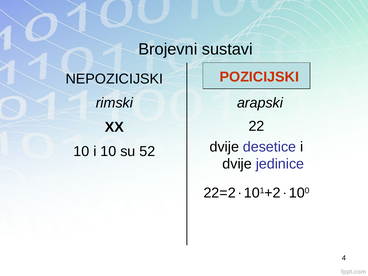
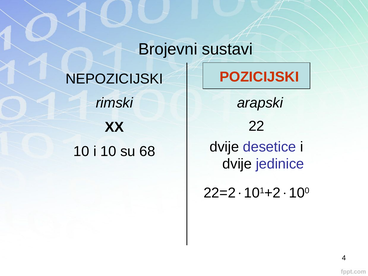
52: 52 -> 68
